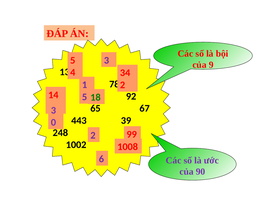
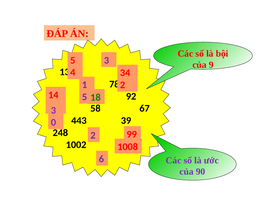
65: 65 -> 58
